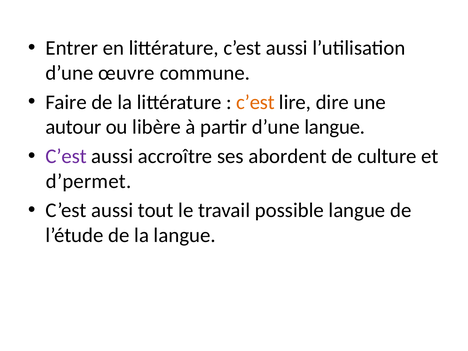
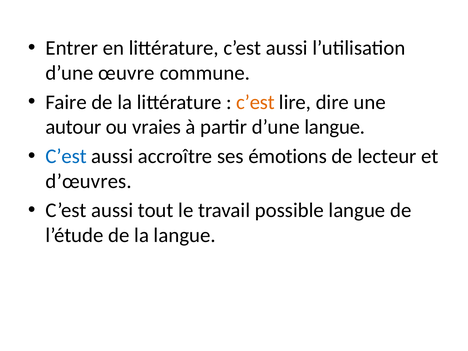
libère: libère -> vraies
C’est at (66, 156) colour: purple -> blue
abordent: abordent -> émotions
culture: culture -> lecteur
d’permet: d’permet -> d’œuvres
